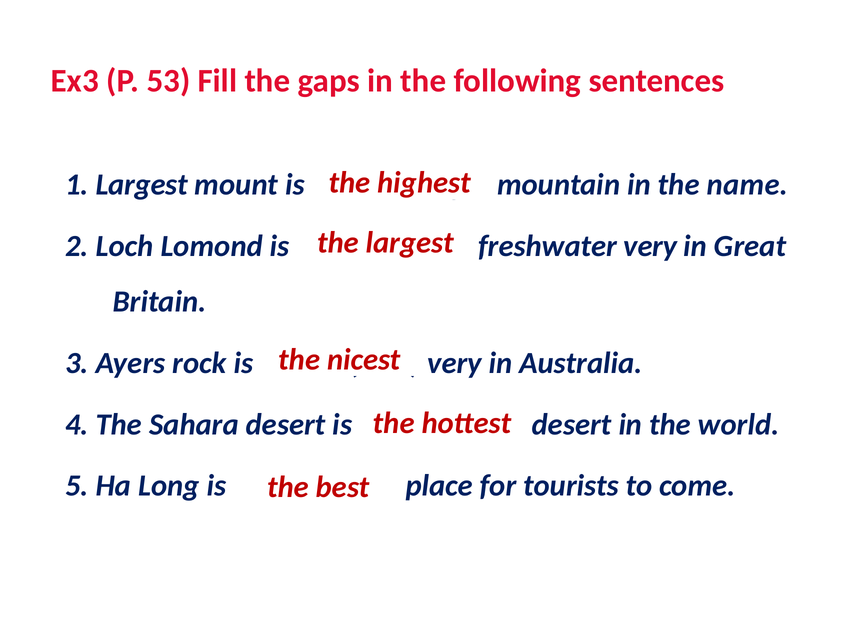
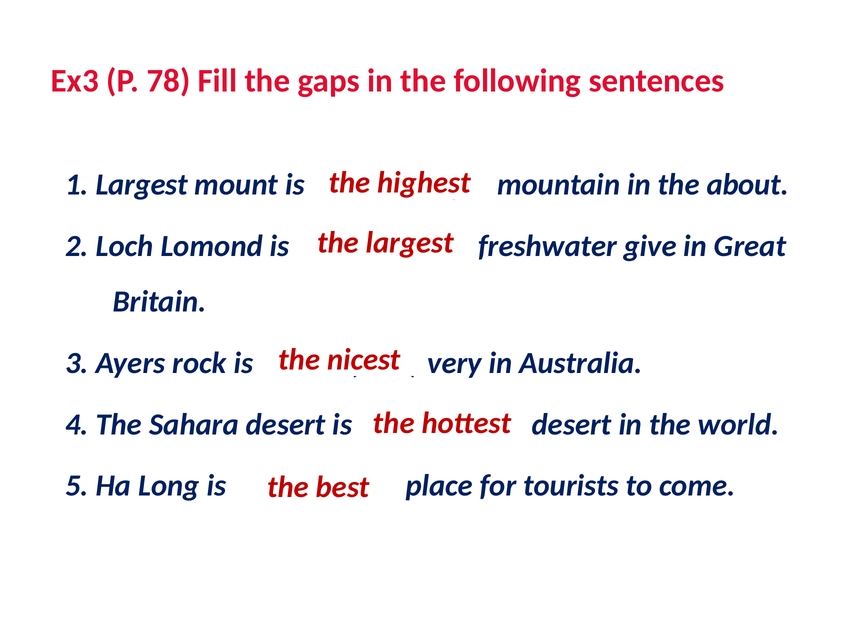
53: 53 -> 78
name: name -> about
freshwater very: very -> give
